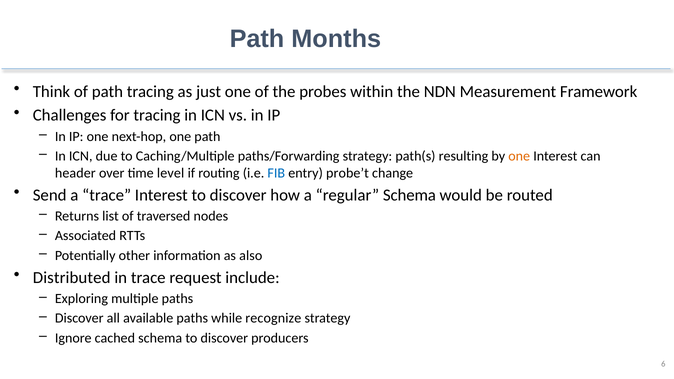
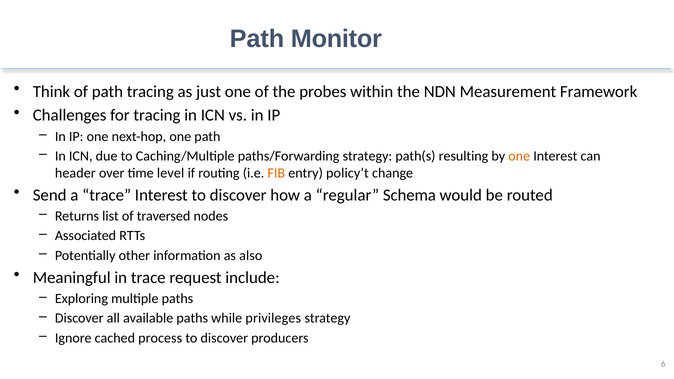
Months: Months -> Monitor
FIB colour: blue -> orange
probe’t: probe’t -> policy’t
Distributed: Distributed -> Meaningful
recognize: recognize -> privileges
cached schema: schema -> process
